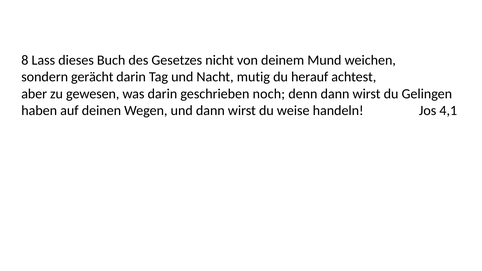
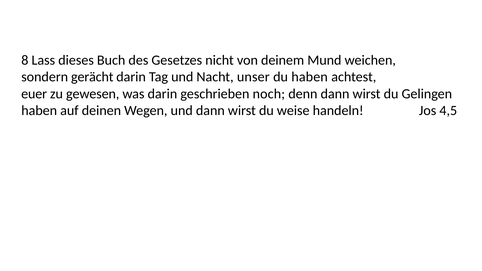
mutig: mutig -> unser
du herauf: herauf -> haben
aber: aber -> euer
4,1: 4,1 -> 4,5
